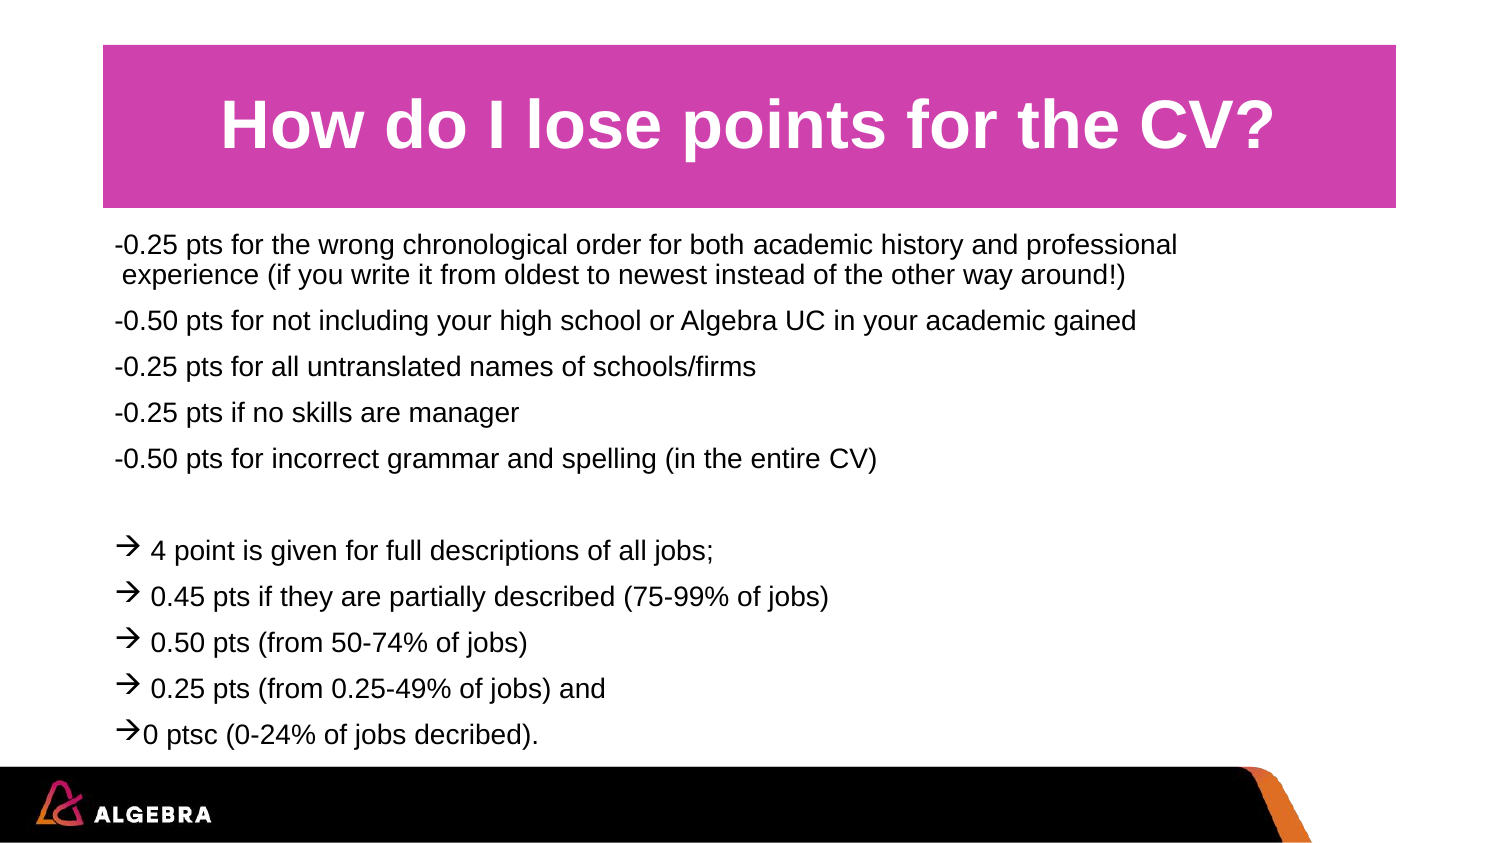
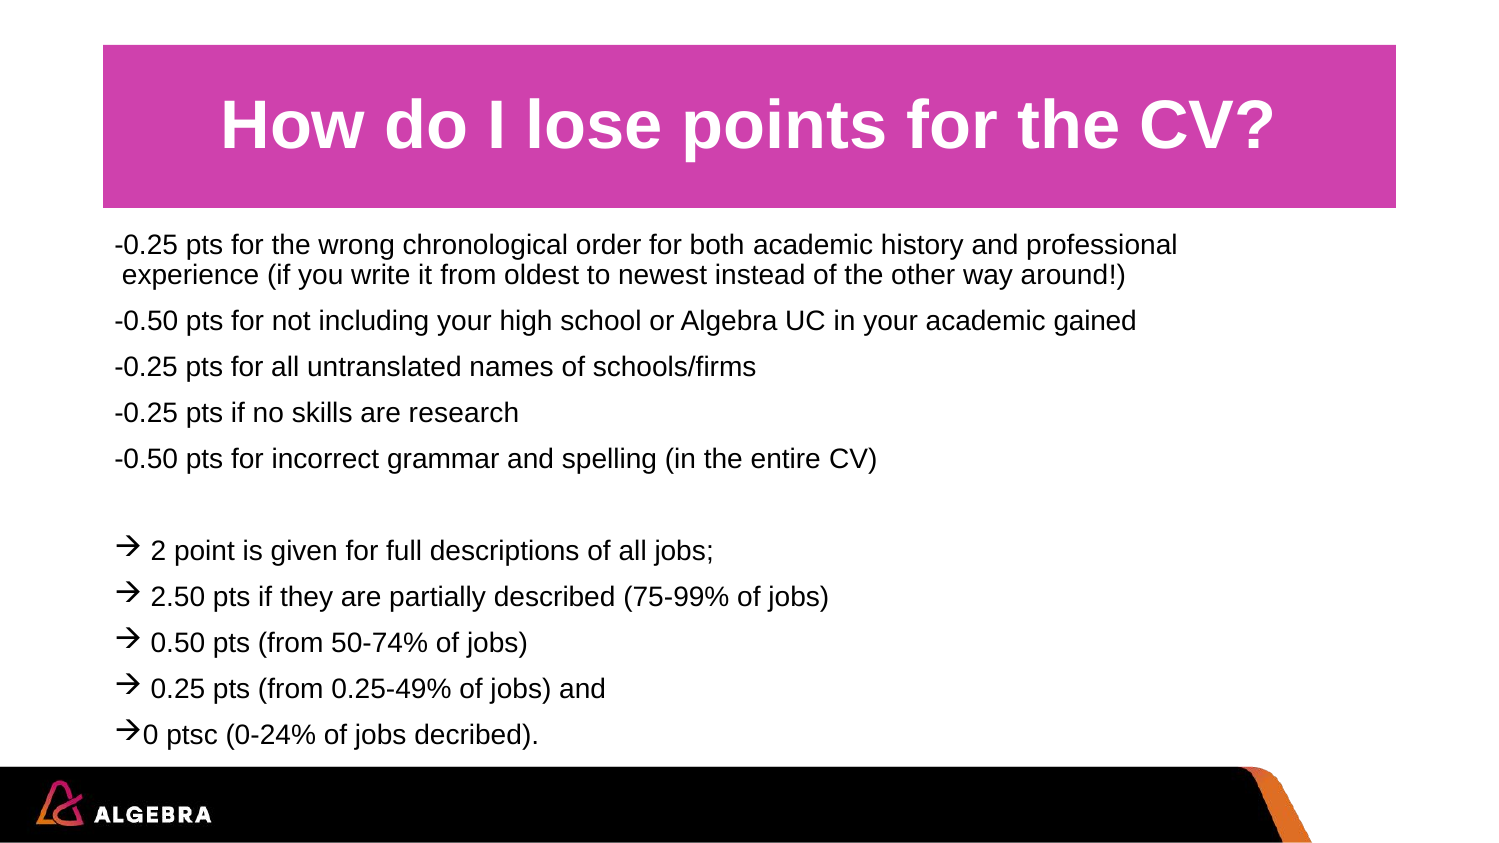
manager: manager -> research
4: 4 -> 2
0.45: 0.45 -> 2.50
